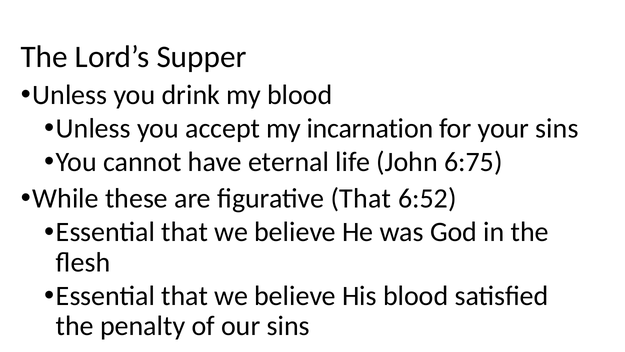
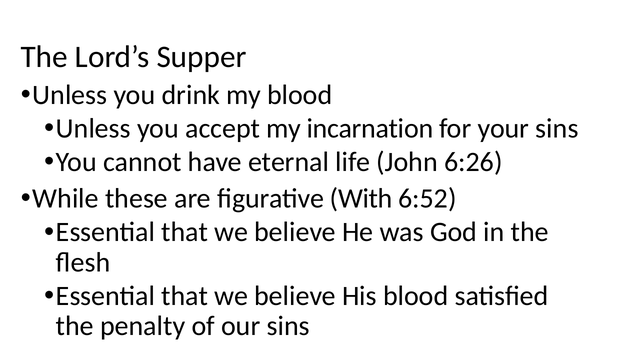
6:75: 6:75 -> 6:26
figurative That: That -> With
